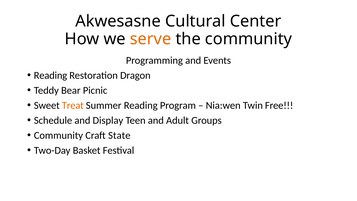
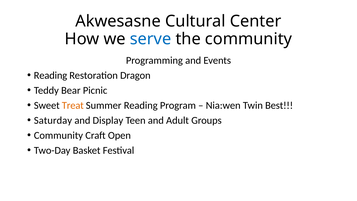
serve colour: orange -> blue
Free: Free -> Best
Schedule: Schedule -> Saturday
State: State -> Open
